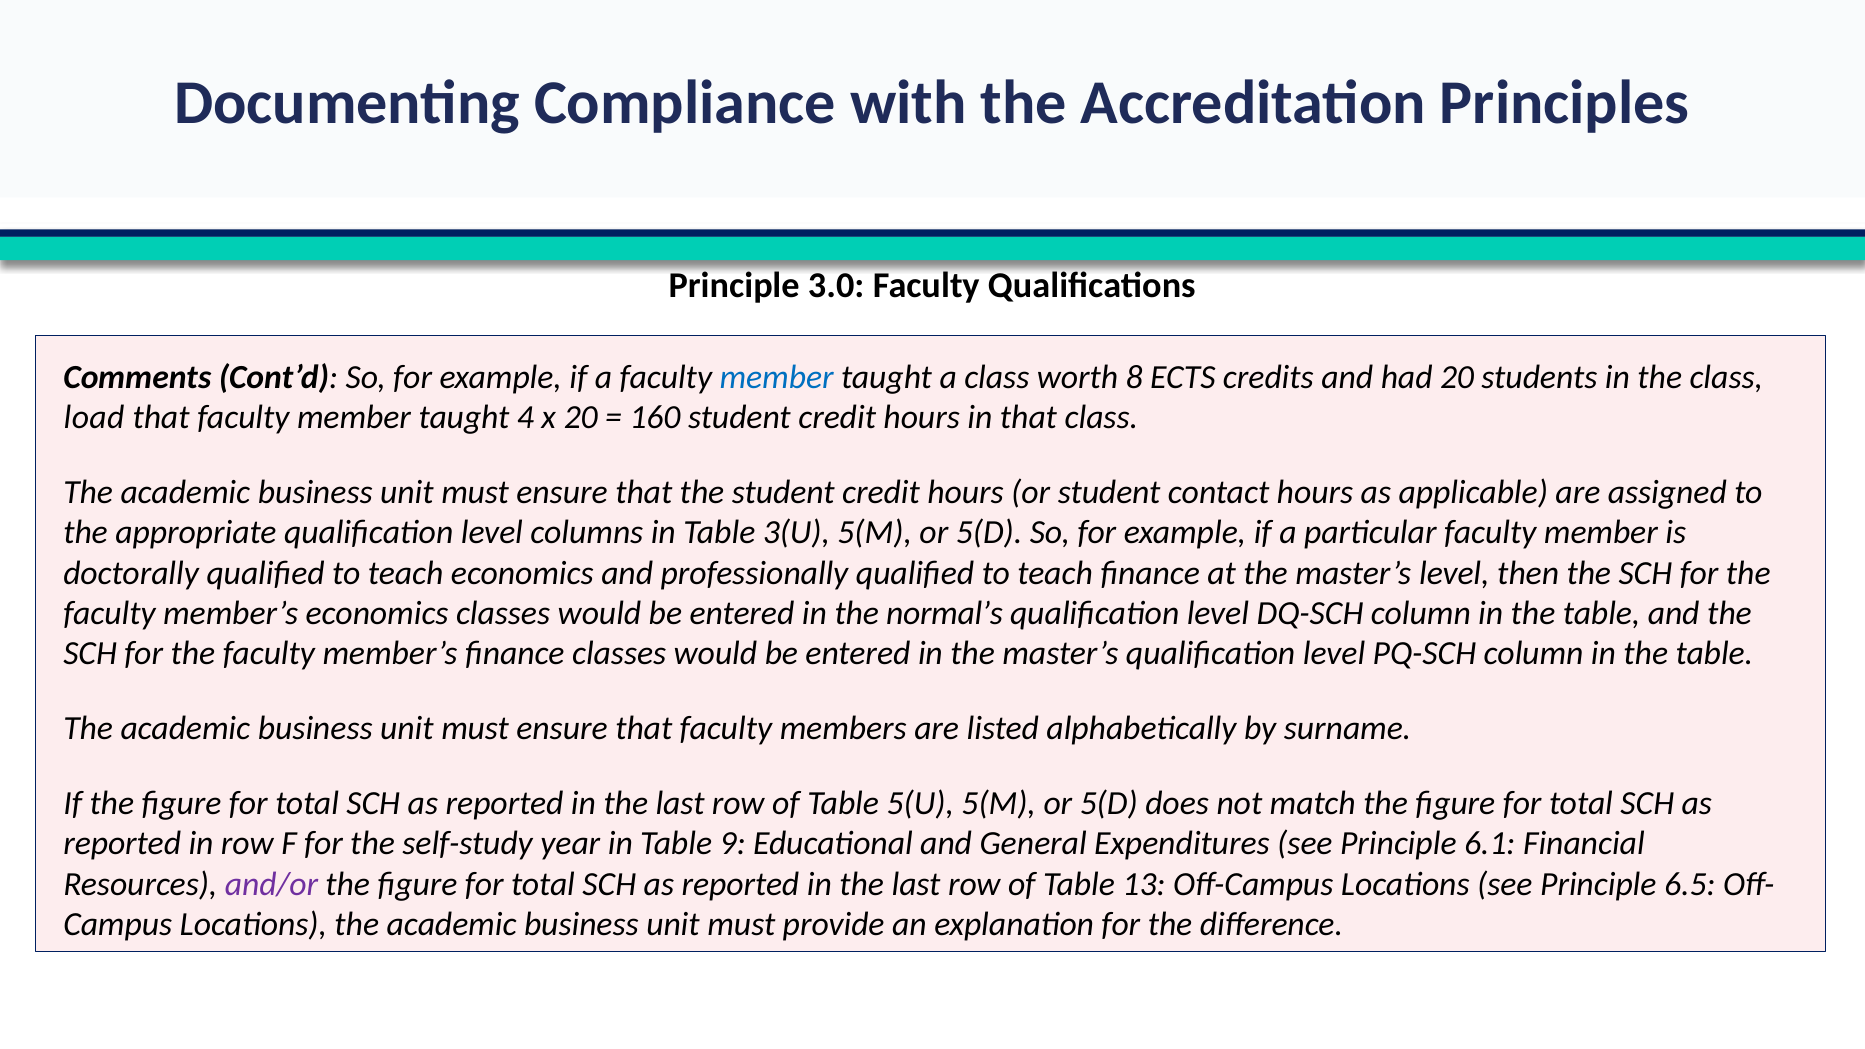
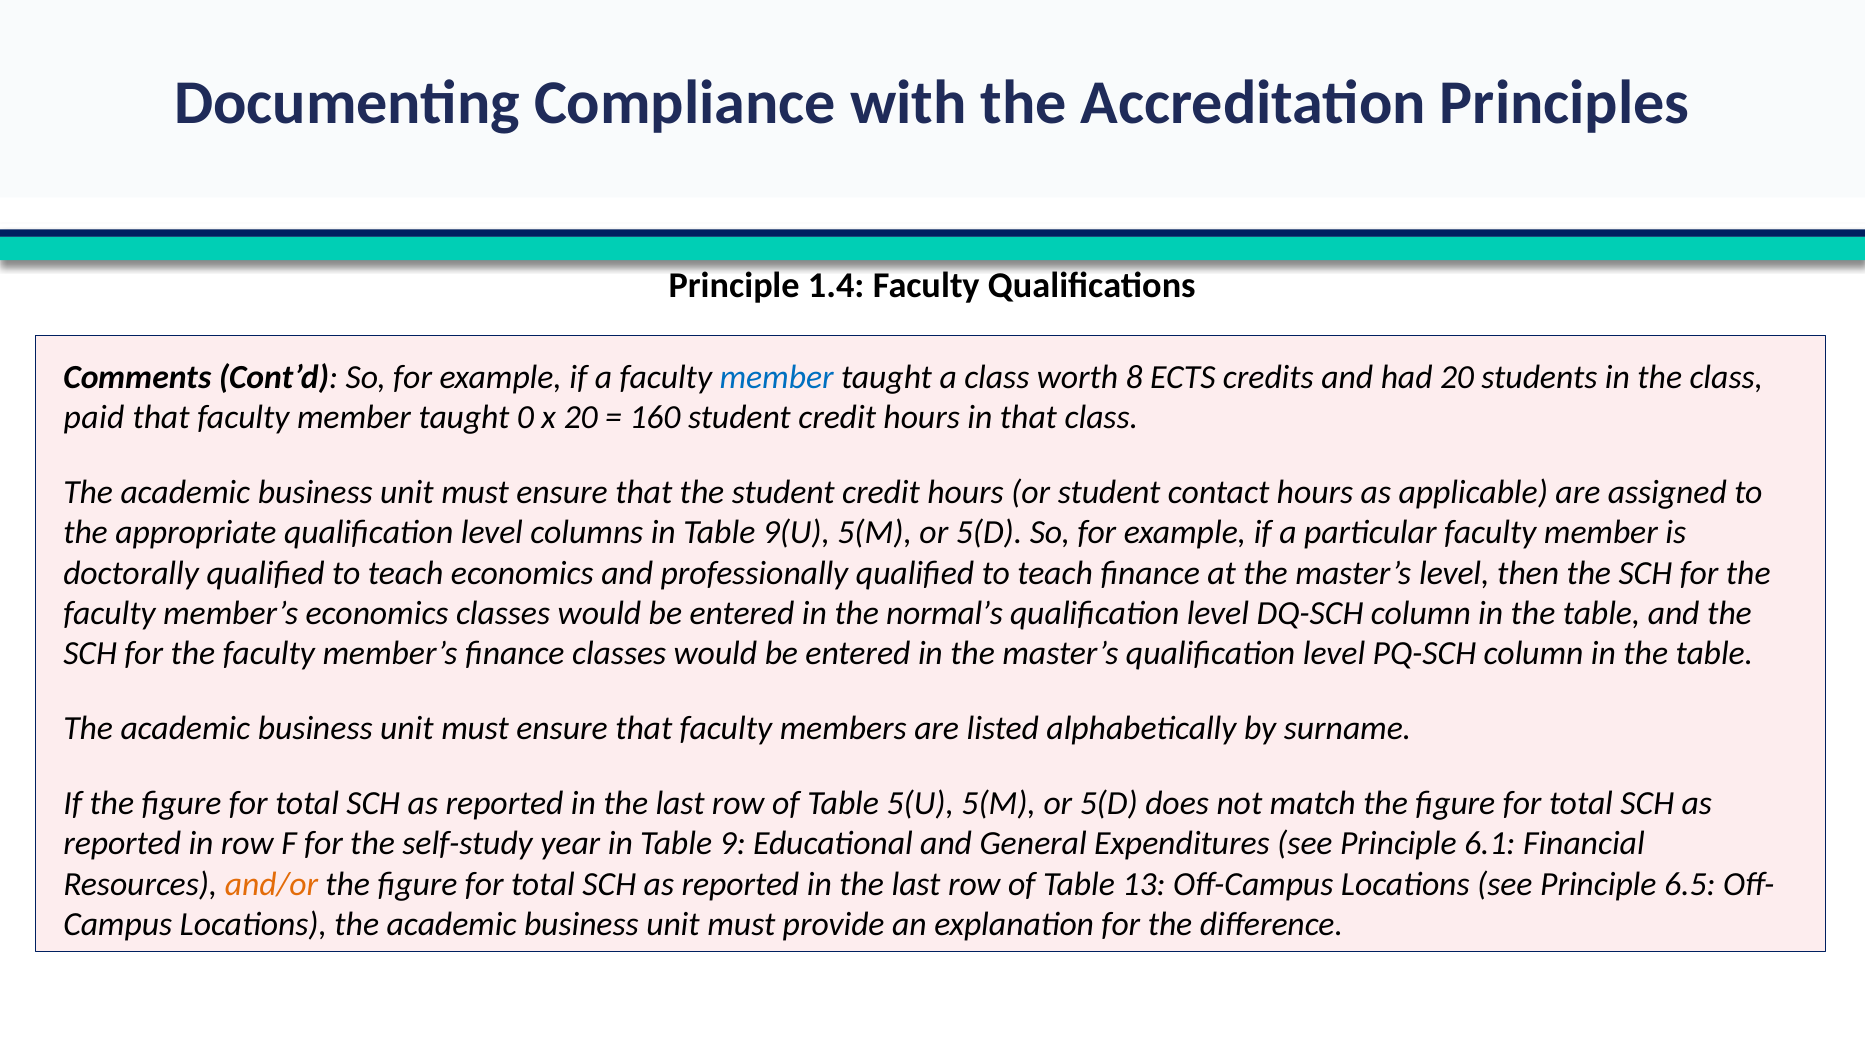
3.0: 3.0 -> 1.4
load: load -> paid
4: 4 -> 0
3(U: 3(U -> 9(U
and/or colour: purple -> orange
